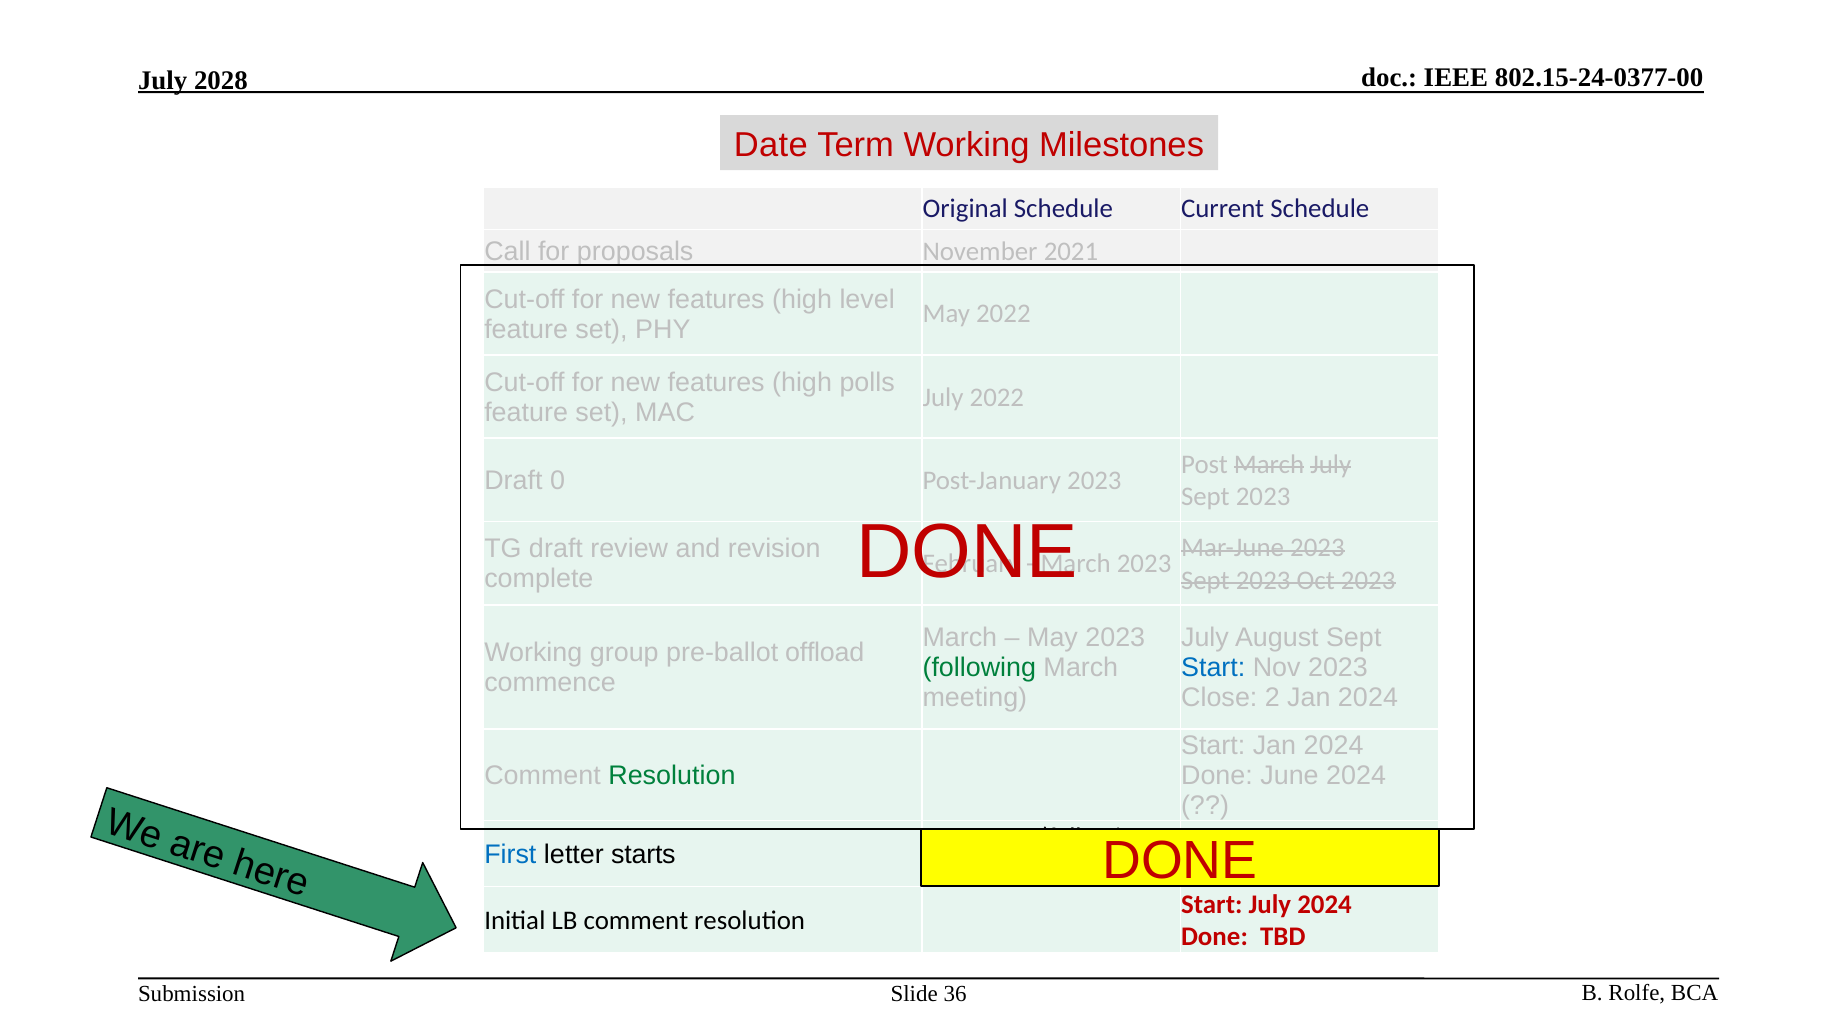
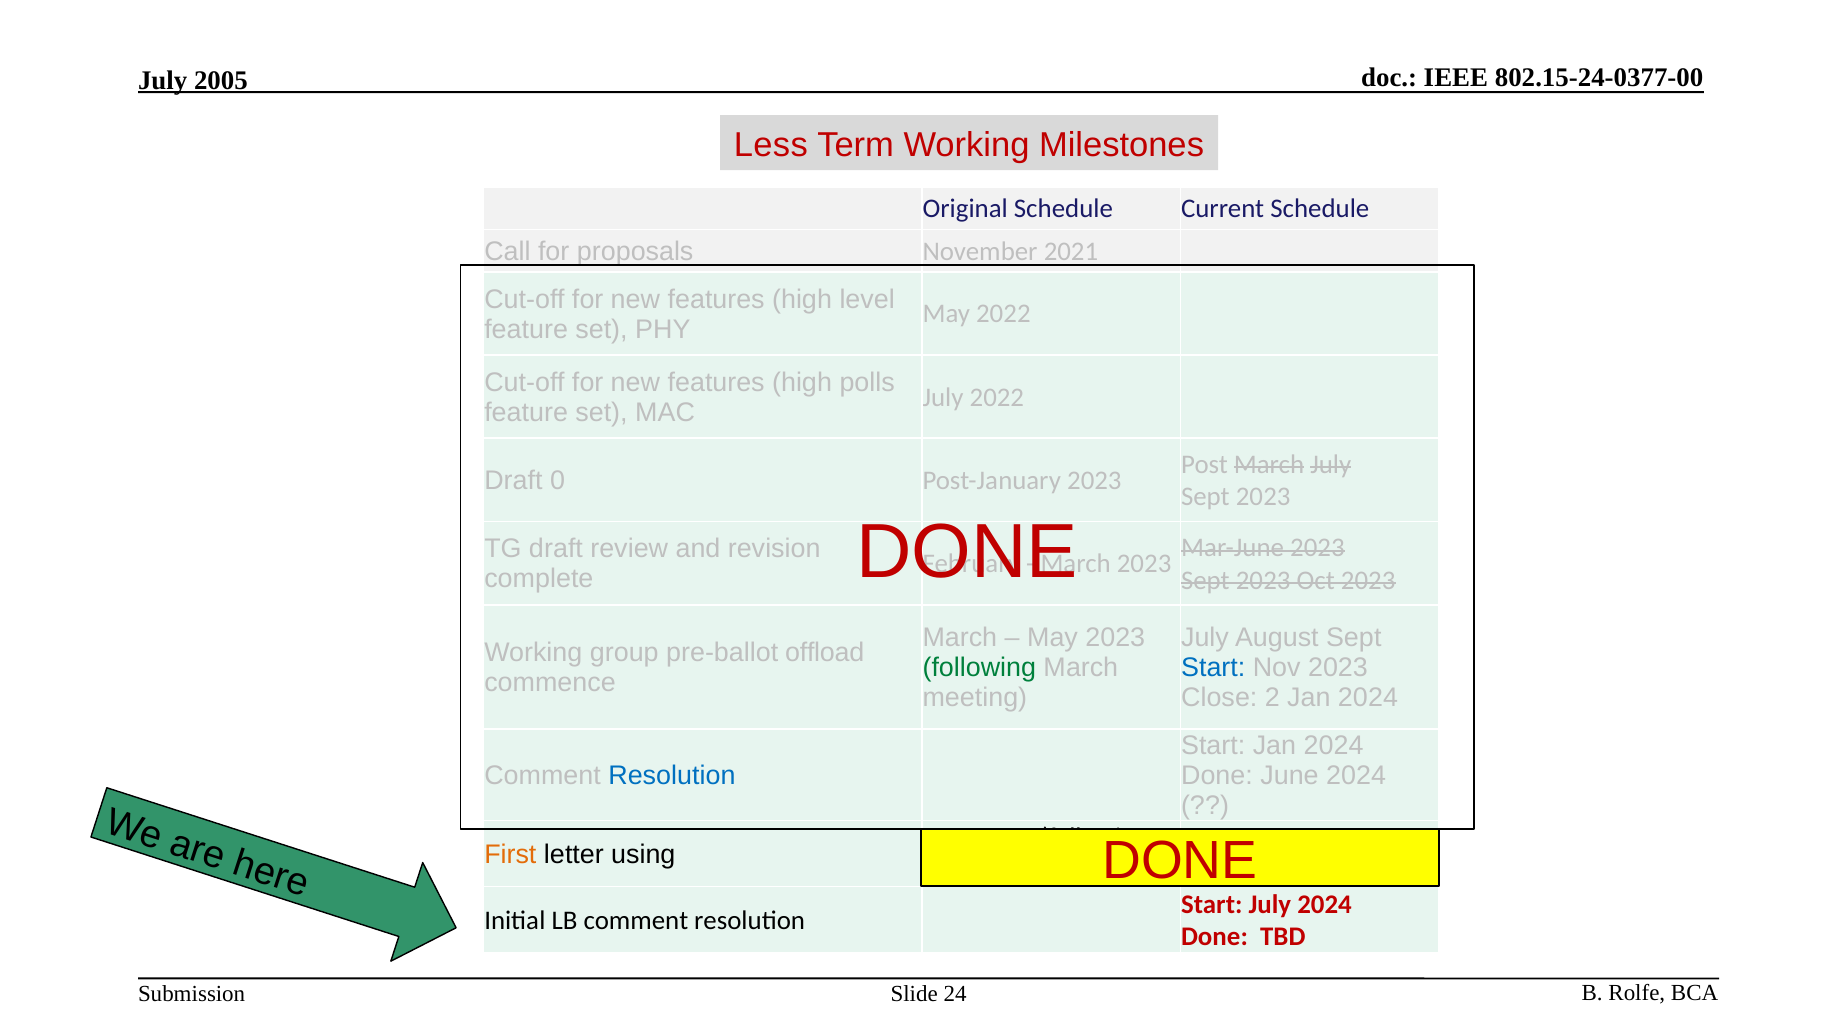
2028: 2028 -> 2005
Date: Date -> Less
Resolution at (672, 776) colour: green -> blue
First colour: blue -> orange
starts: starts -> using
36: 36 -> 24
